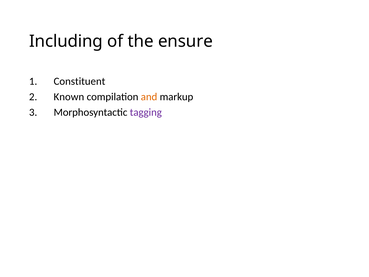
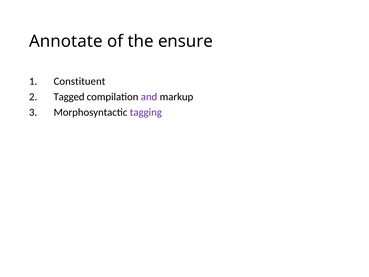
Including: Including -> Annotate
Known: Known -> Tagged
and colour: orange -> purple
